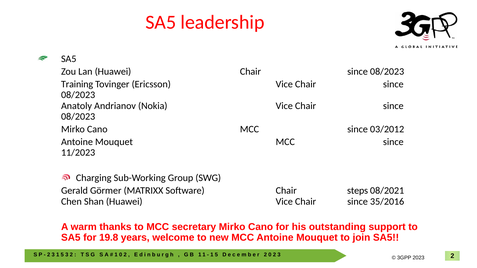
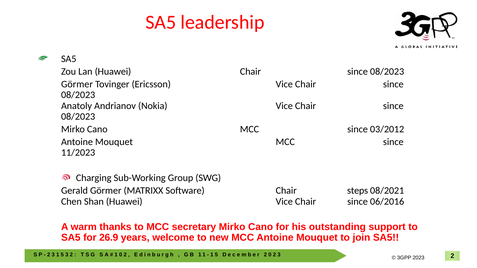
Training at (77, 84): Training -> Görmer
35/2016: 35/2016 -> 06/2016
19.8: 19.8 -> 26.9
